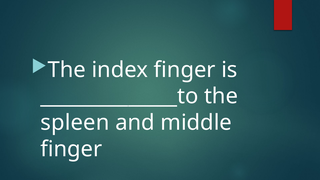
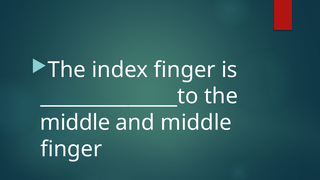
spleen at (75, 123): spleen -> middle
